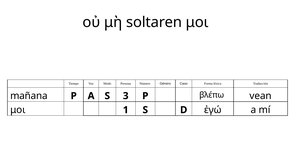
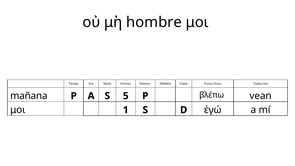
soltaren: soltaren -> hombre
3: 3 -> 5
